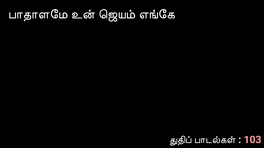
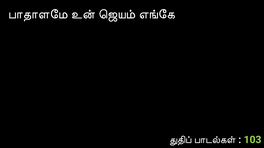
103 colour: pink -> light green
